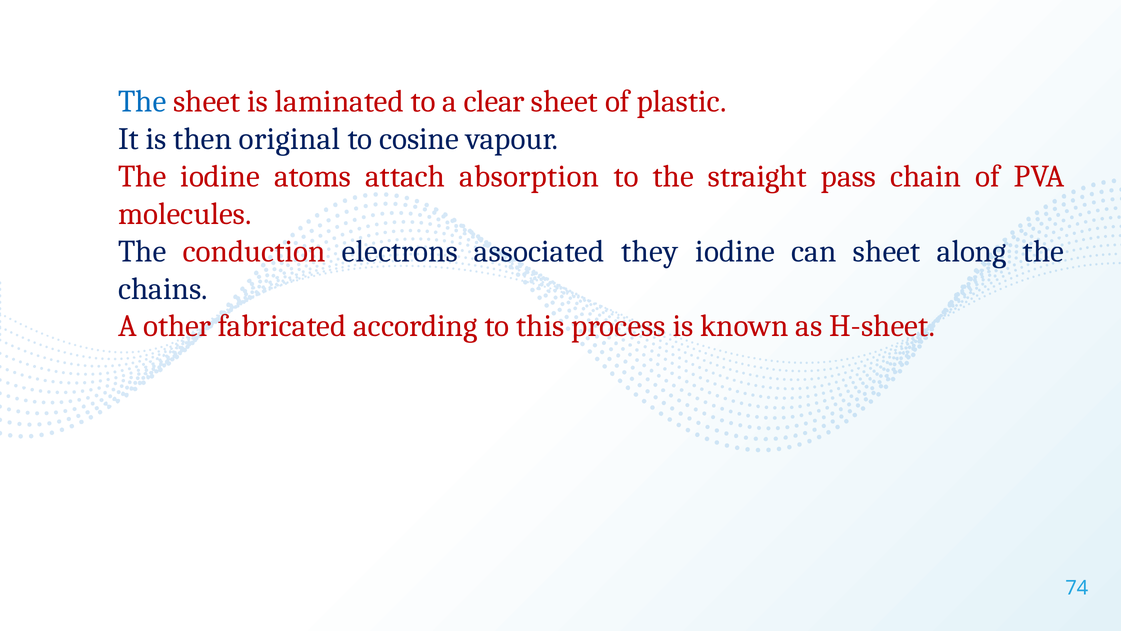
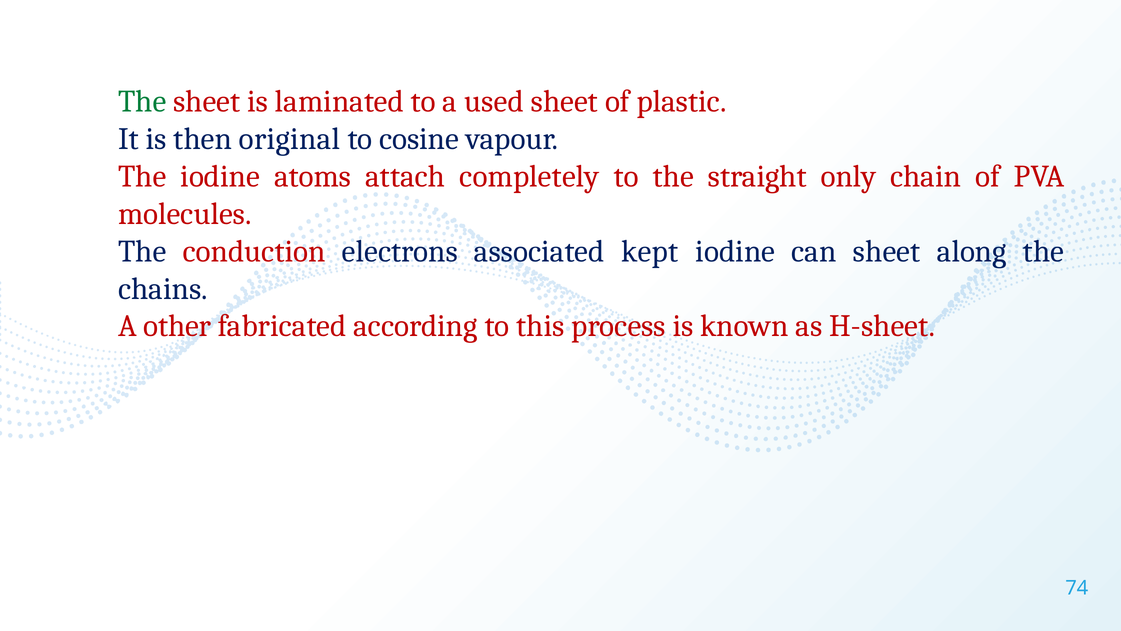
The at (142, 102) colour: blue -> green
clear: clear -> used
absorption: absorption -> completely
pass: pass -> only
they: they -> kept
